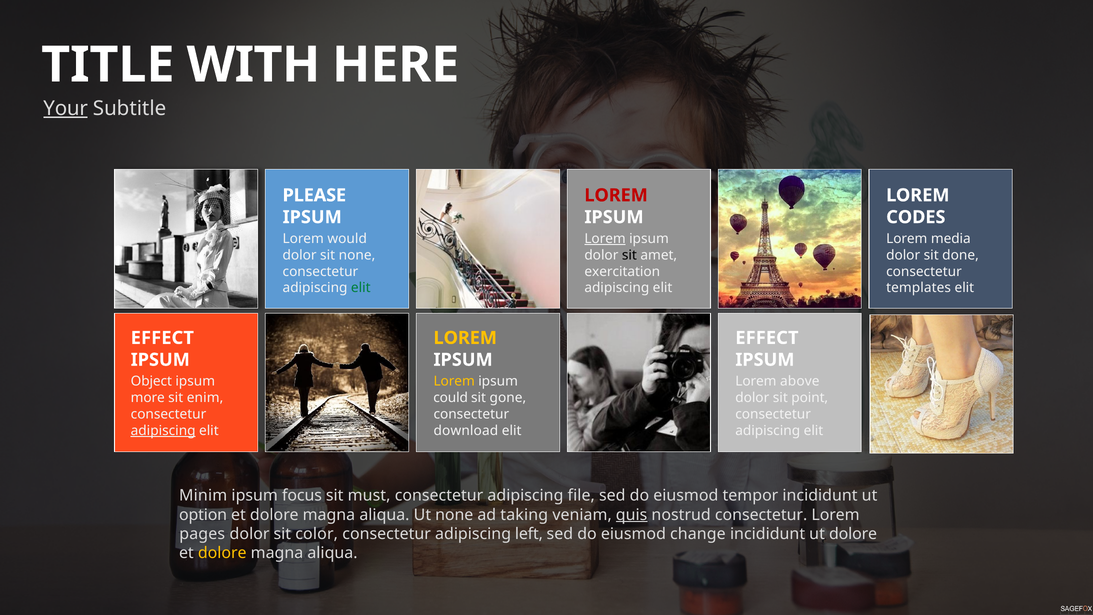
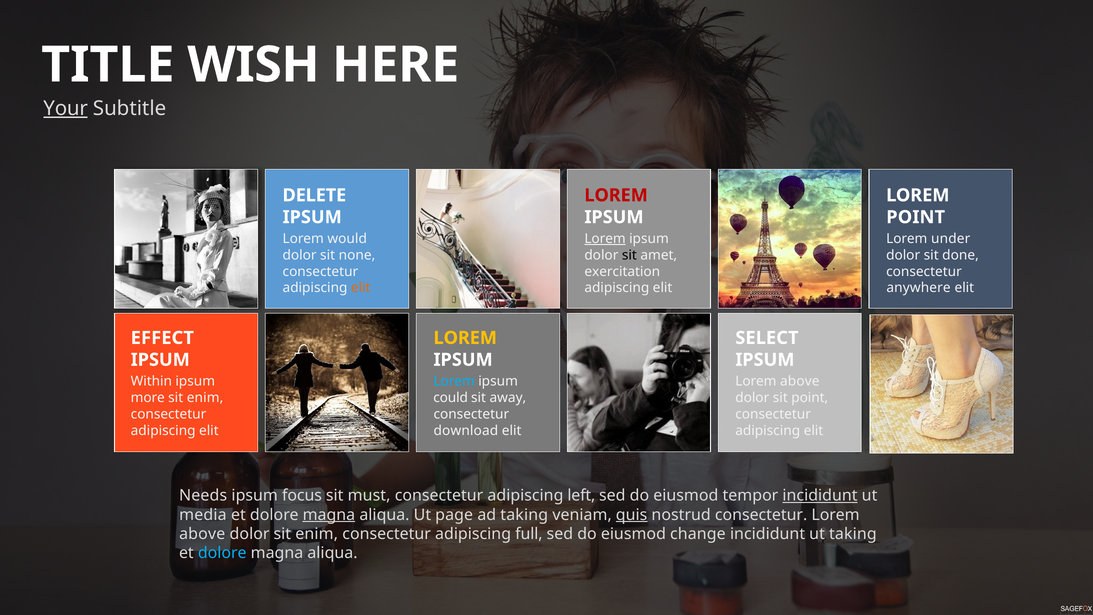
WITH: WITH -> WISH
PLEASE: PLEASE -> DELETE
CODES at (916, 217): CODES -> POINT
media: media -> under
elit at (361, 288) colour: green -> orange
templates: templates -> anywhere
EFFECT at (767, 338): EFFECT -> SELECT
Object: Object -> Within
Lorem at (454, 381) colour: yellow -> light blue
gone: gone -> away
adipiscing at (163, 430) underline: present -> none
Minim: Minim -> Needs
file: file -> left
incididunt at (820, 495) underline: none -> present
option: option -> media
magna at (329, 515) underline: none -> present
Ut none: none -> page
pages at (202, 534): pages -> above
dolor sit color: color -> enim
left: left -> full
ut dolore: dolore -> taking
dolore at (222, 553) colour: yellow -> light blue
